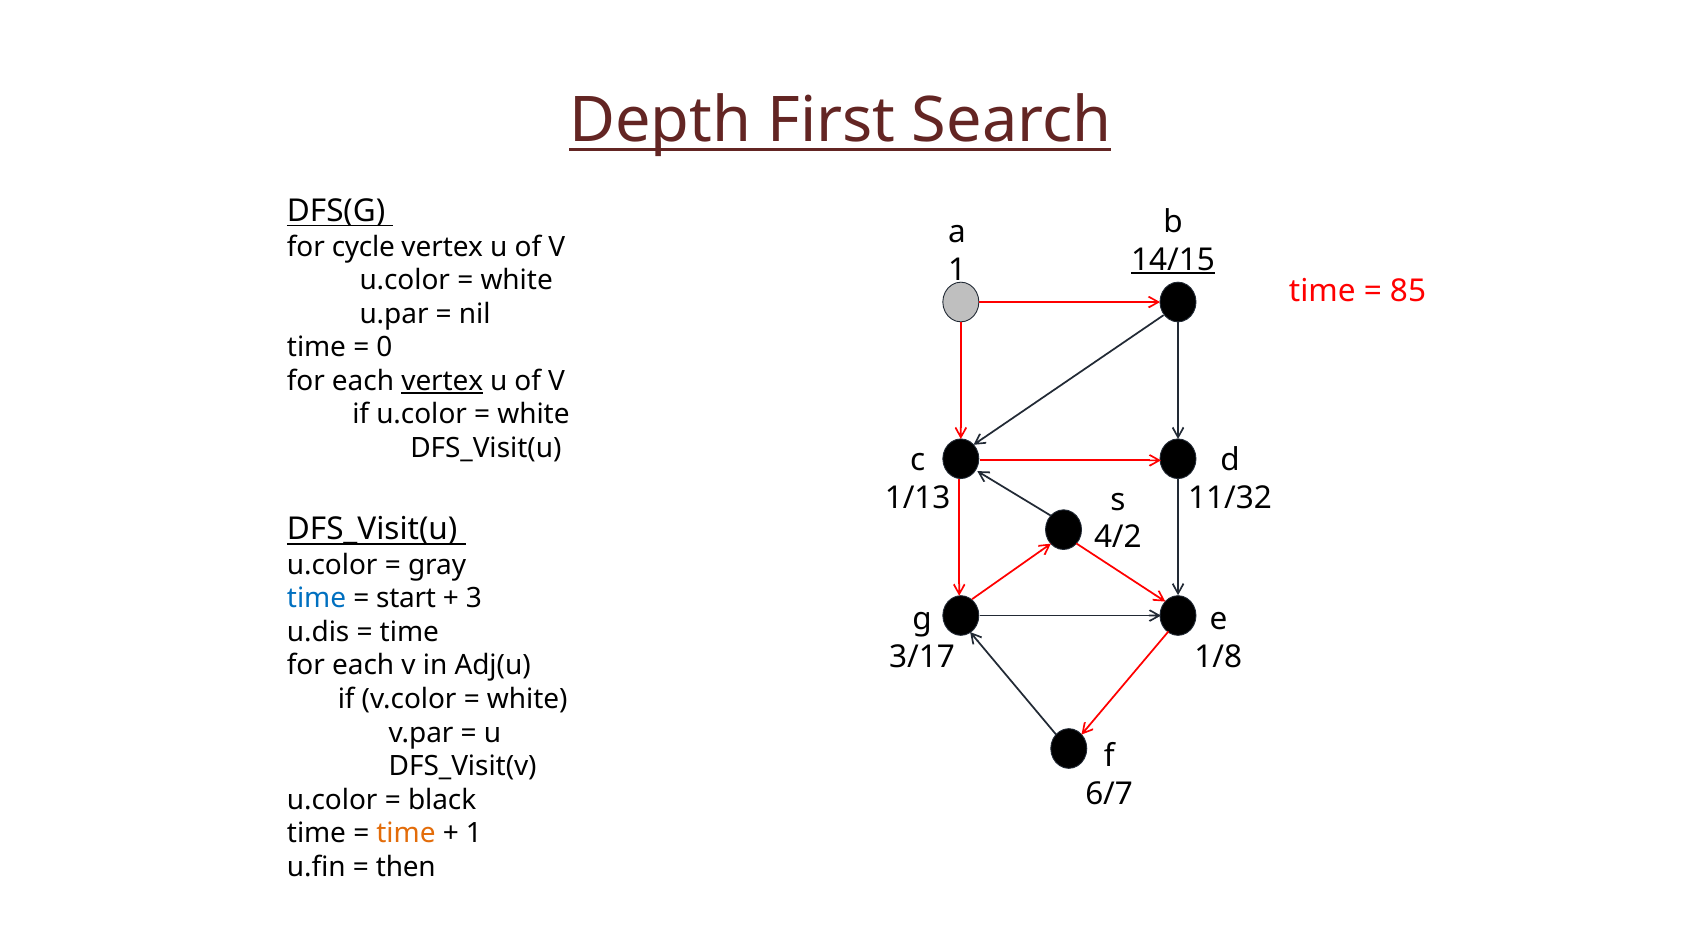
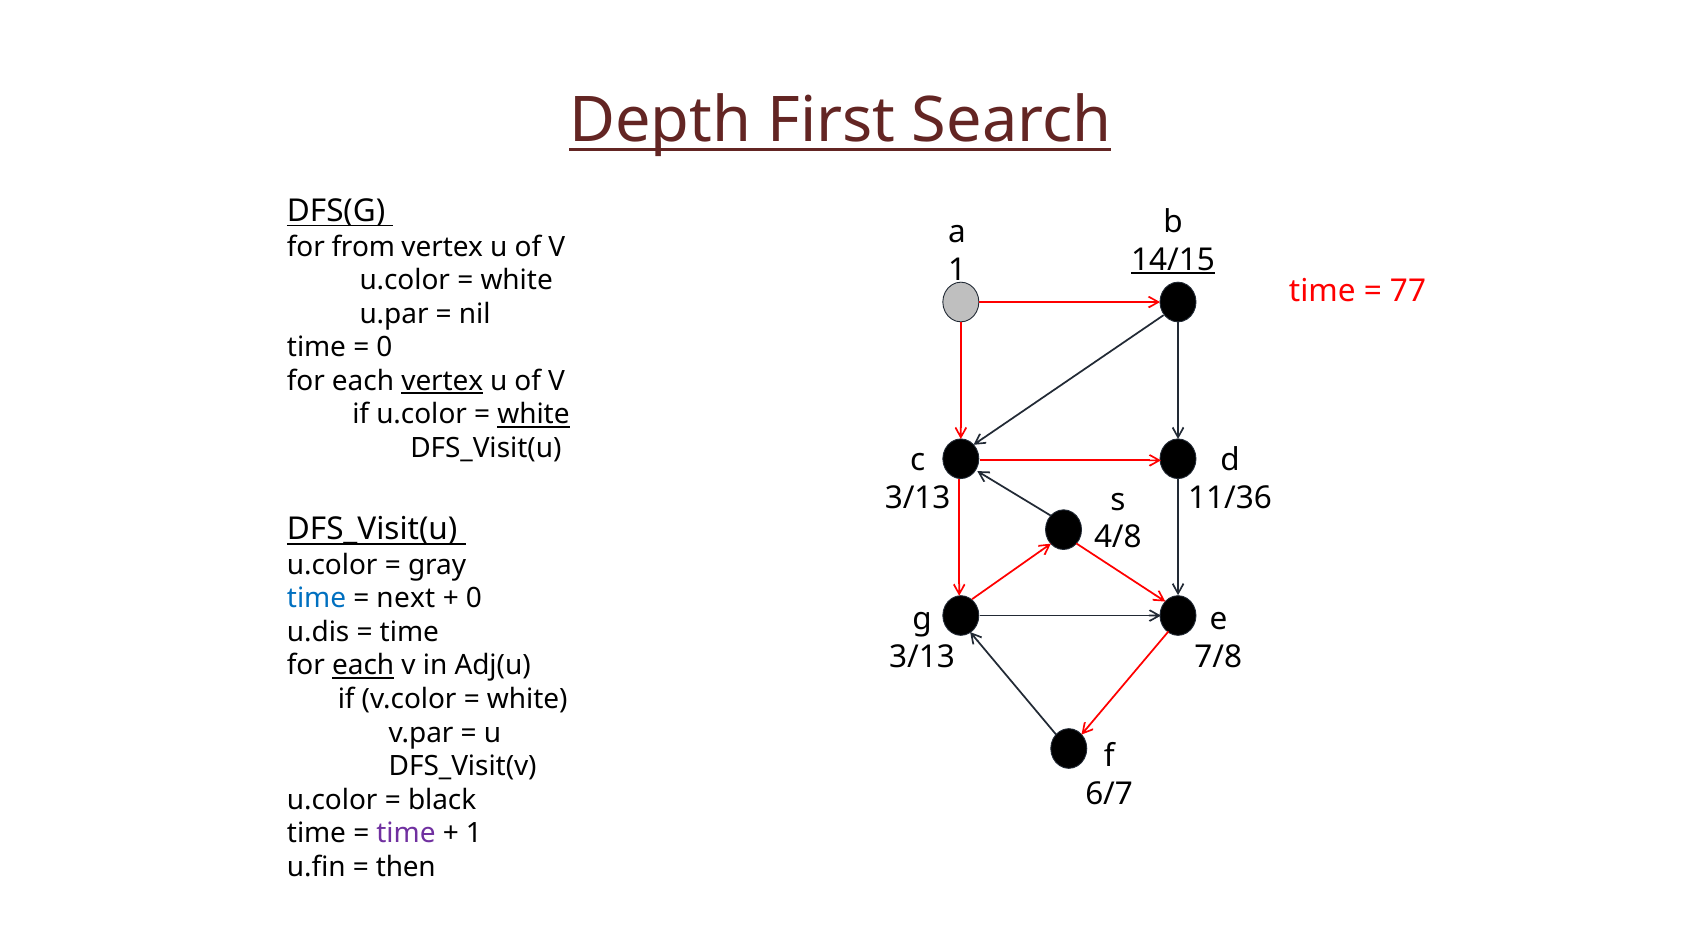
cycle: cycle -> from
85: 85 -> 77
white at (533, 415) underline: none -> present
1/13 at (918, 498): 1/13 -> 3/13
11/32: 11/32 -> 11/36
4/2: 4/2 -> 4/8
start: start -> next
3 at (474, 599): 3 -> 0
3/17 at (922, 657): 3/17 -> 3/13
1/8: 1/8 -> 7/8
each at (363, 666) underline: none -> present
time at (406, 834) colour: orange -> purple
